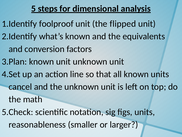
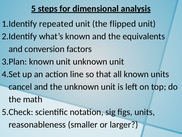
foolproof: foolproof -> repeated
